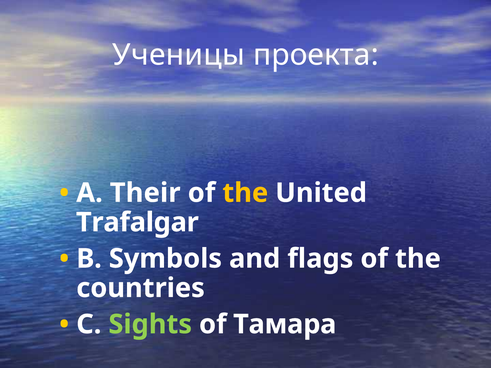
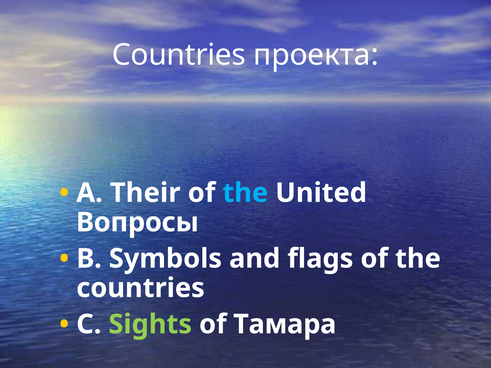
Ученицы at (179, 55): Ученицы -> Countries
the at (245, 193) colour: yellow -> light blue
Trafalgar: Trafalgar -> Вопросы
